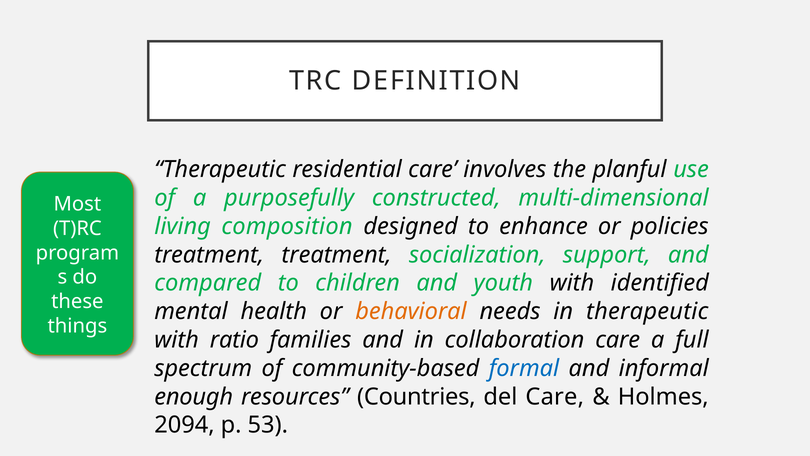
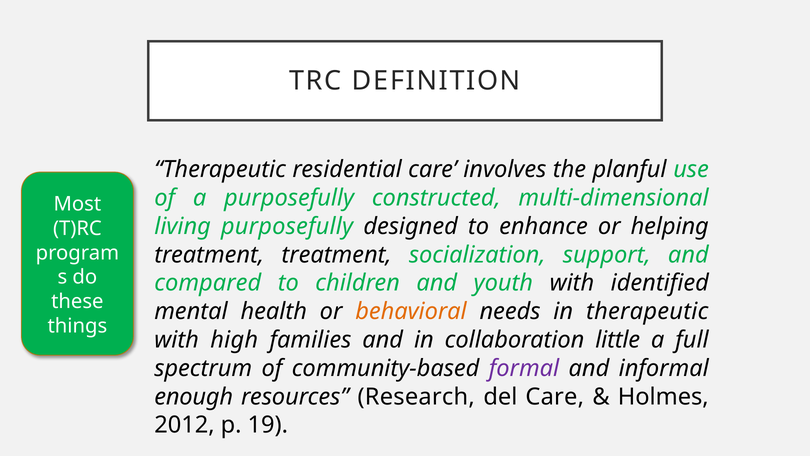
living composition: composition -> purposefully
policies: policies -> helping
ratio: ratio -> high
collaboration care: care -> little
formal colour: blue -> purple
Countries: Countries -> Research
2094: 2094 -> 2012
53: 53 -> 19
